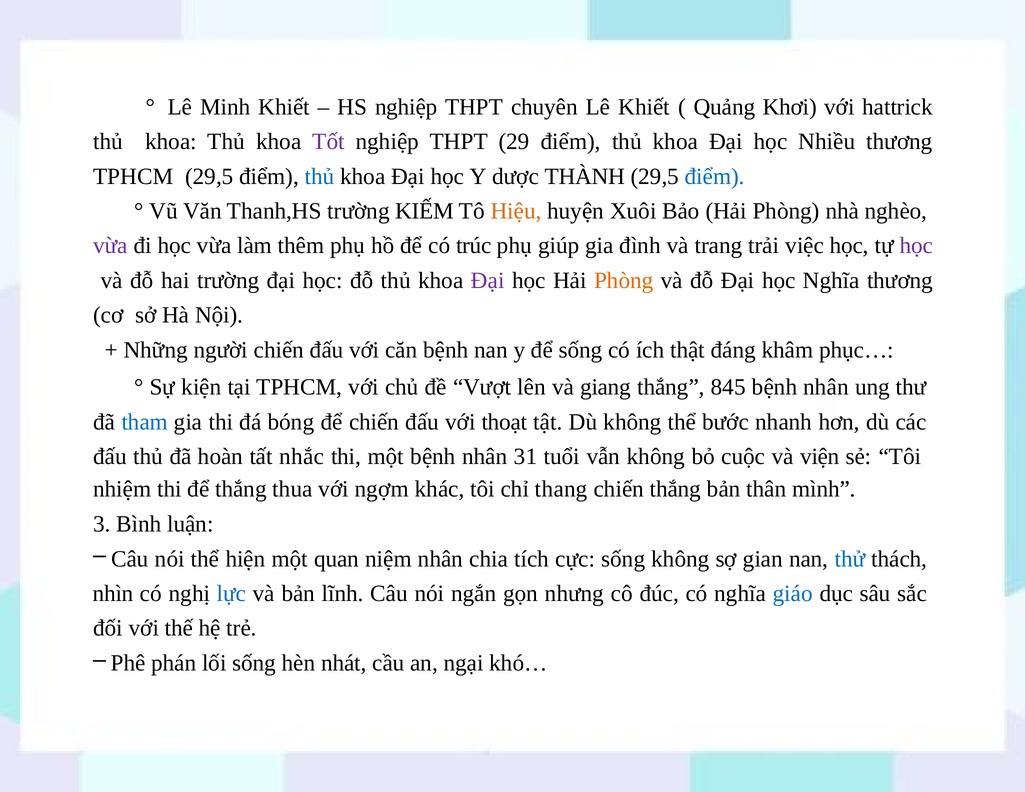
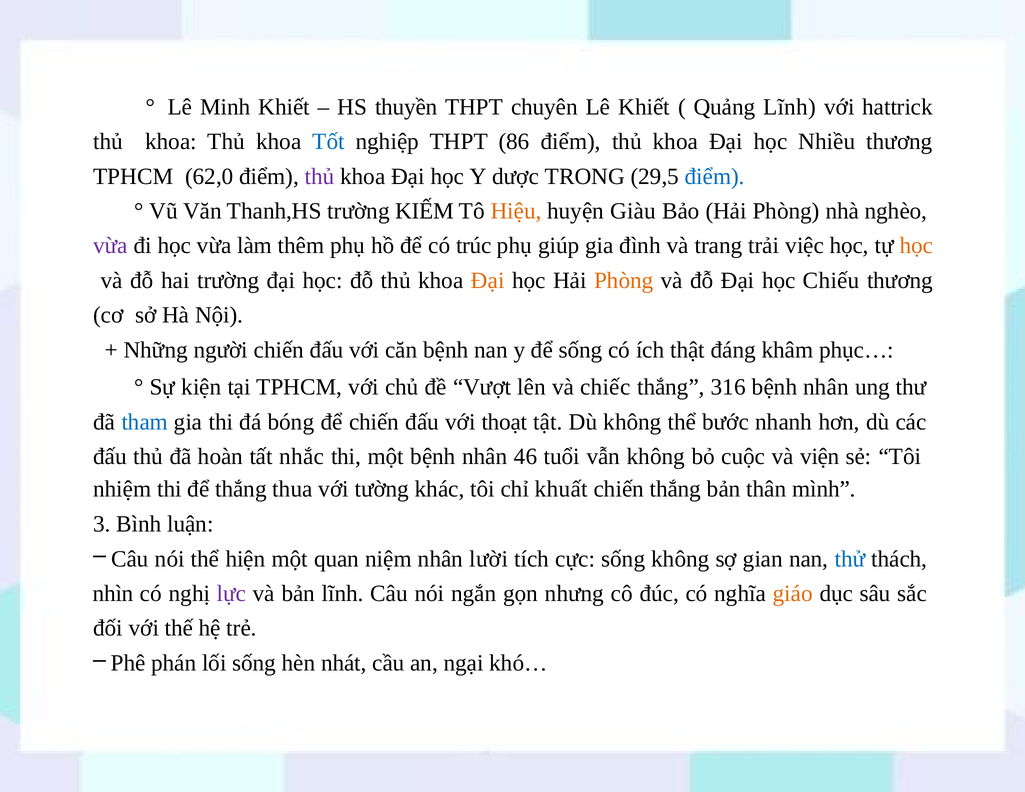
HS nghiệp: nghiệp -> thuyền
Quảng Khơi: Khơi -> Lĩnh
Tốt colour: purple -> blue
29: 29 -> 86
TPHCM 29,5: 29,5 -> 62,0
thủ at (320, 176) colour: blue -> purple
THÀNH: THÀNH -> TRONG
Xuôi: Xuôi -> Giàu
học at (916, 246) colour: purple -> orange
Đại at (488, 280) colour: purple -> orange
học Nghĩa: Nghĩa -> Chiếu
giang: giang -> chiếc
845: 845 -> 316
31: 31 -> 46
ngợm: ngợm -> tường
thang: thang -> khuất
chia: chia -> lười
lực colour: blue -> purple
giáo colour: blue -> orange
